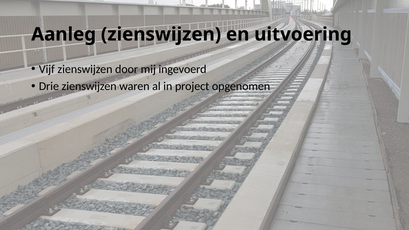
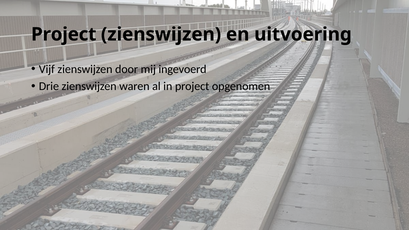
Aanleg at (64, 34): Aanleg -> Project
